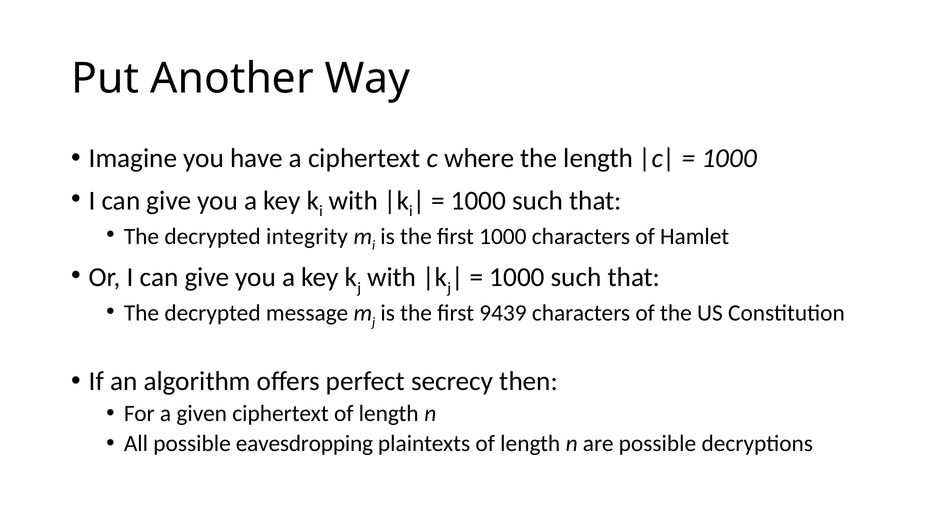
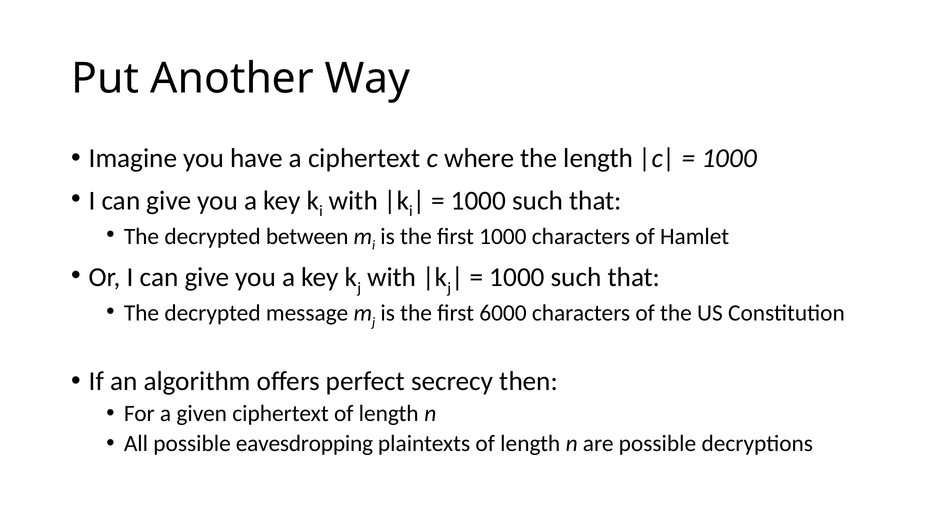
integrity: integrity -> between
9439: 9439 -> 6000
